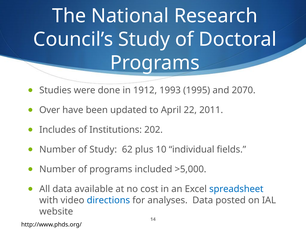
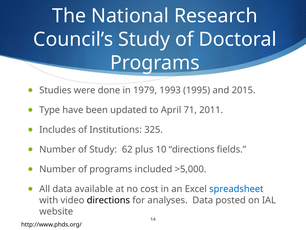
1912: 1912 -> 1979
2070: 2070 -> 2015
Over: Over -> Type
22: 22 -> 71
202: 202 -> 325
10 individual: individual -> directions
directions at (108, 200) colour: blue -> black
